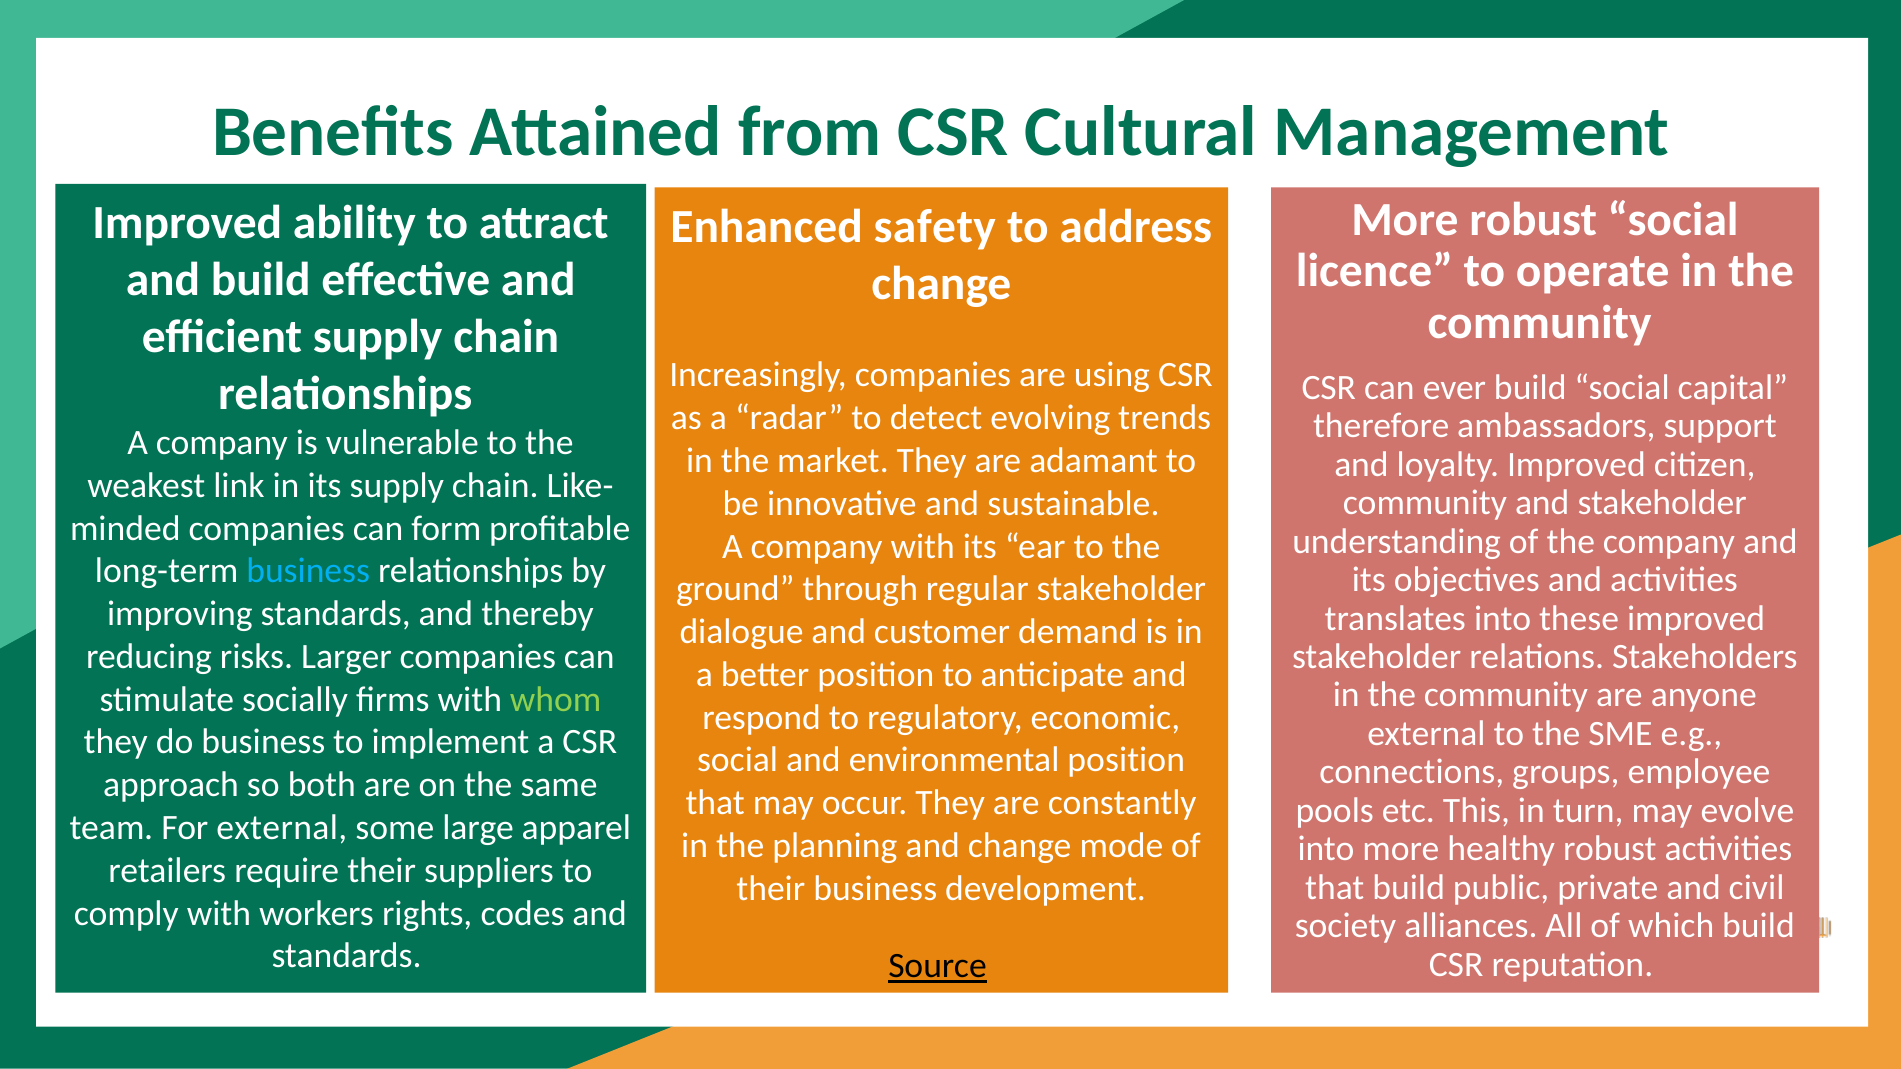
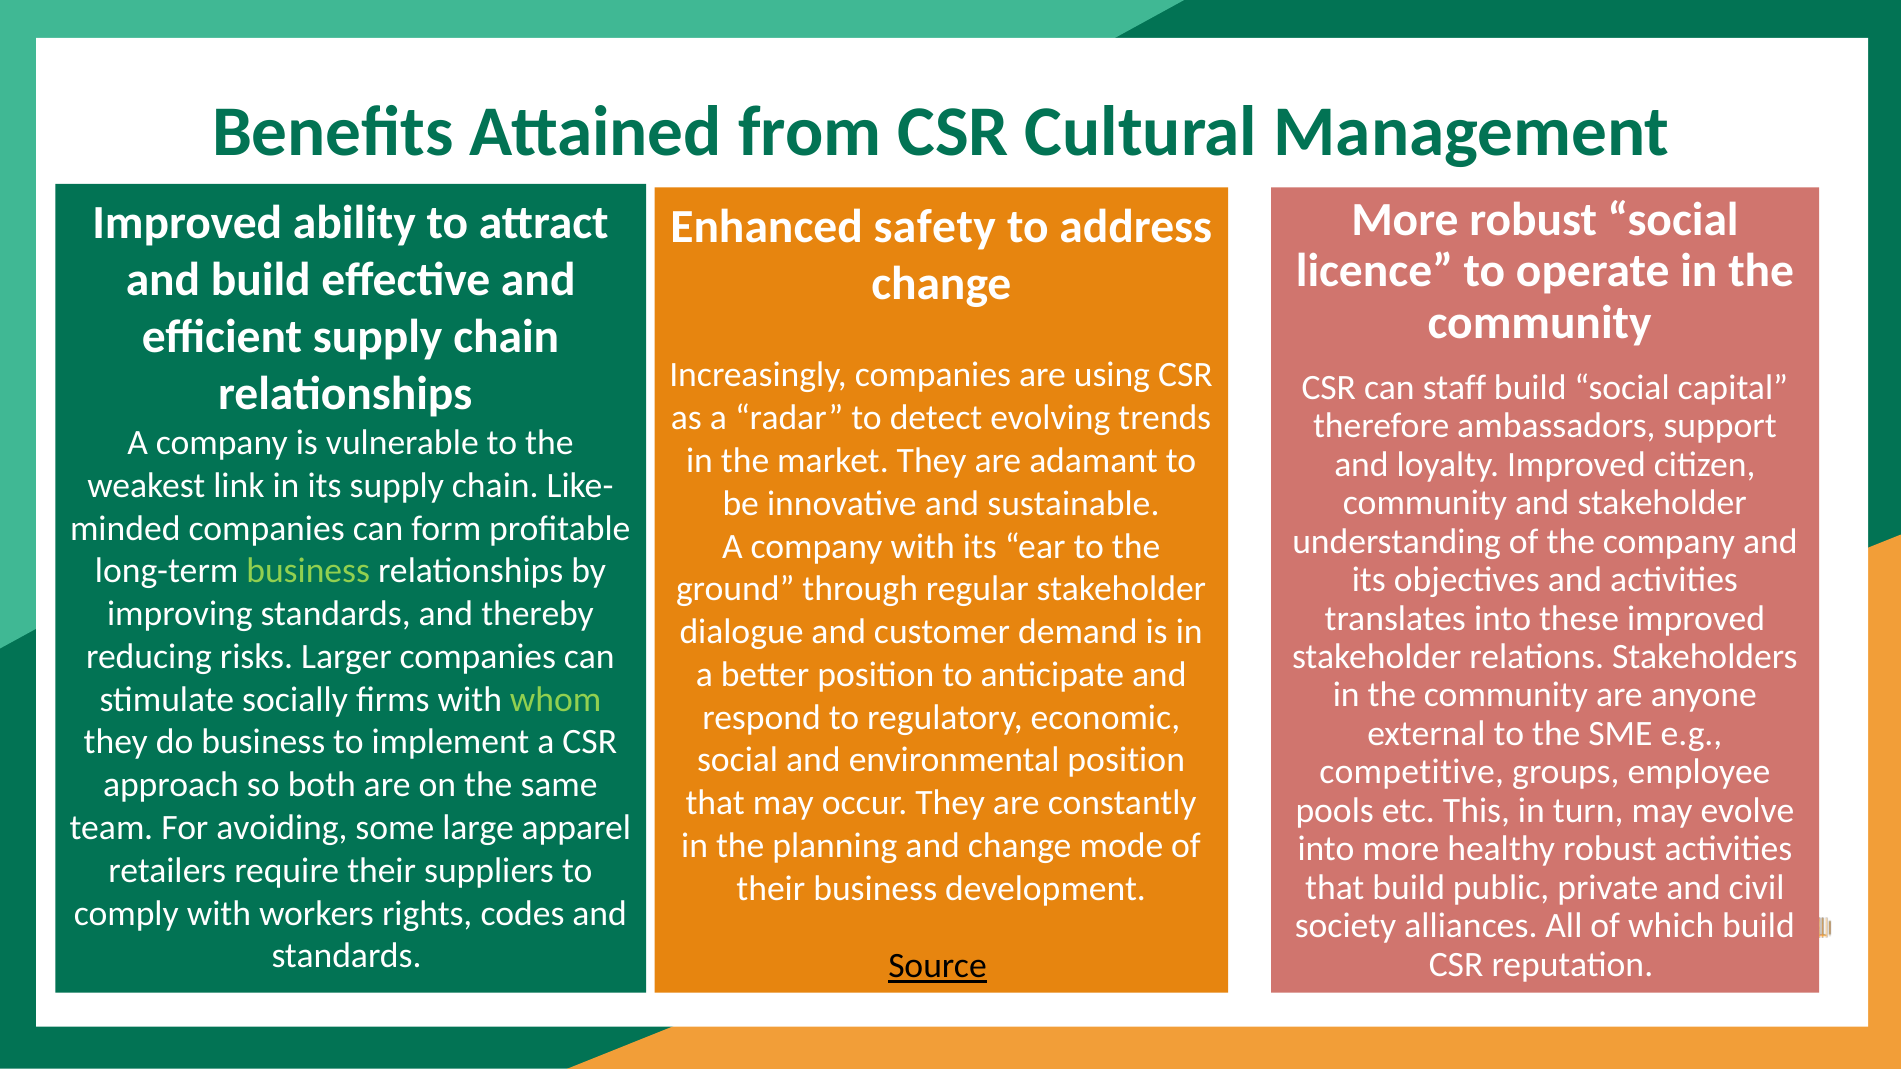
ever: ever -> staff
business at (308, 571) colour: light blue -> light green
connections: connections -> competitive
For external: external -> avoiding
